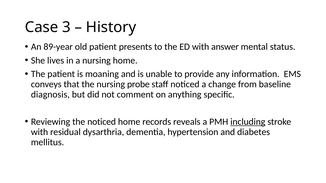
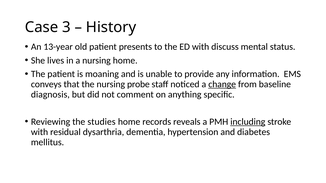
89-year: 89-year -> 13-year
answer: answer -> discuss
change underline: none -> present
the noticed: noticed -> studies
